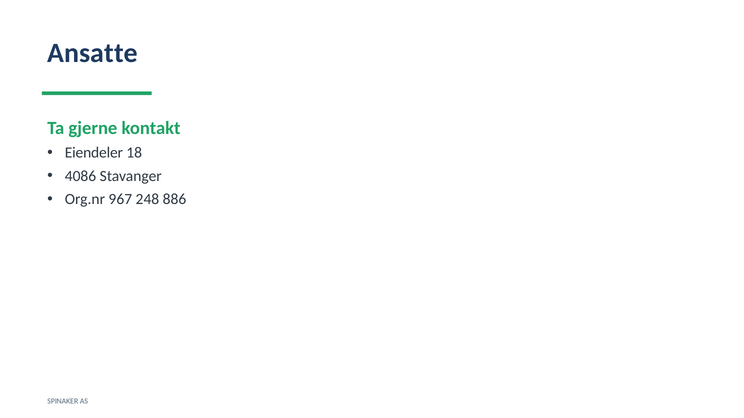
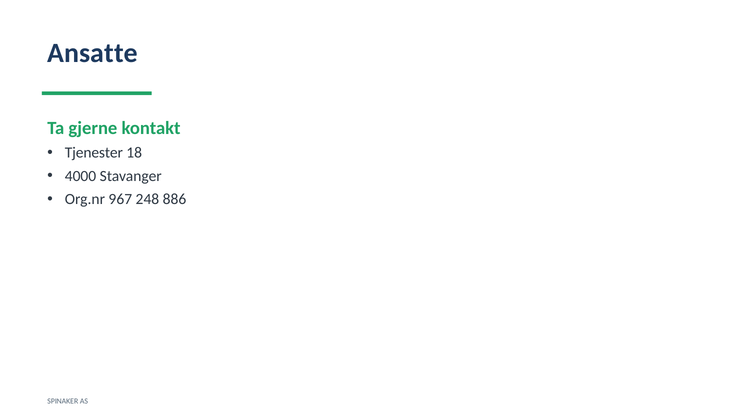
Eiendeler: Eiendeler -> Tjenester
4086: 4086 -> 4000
